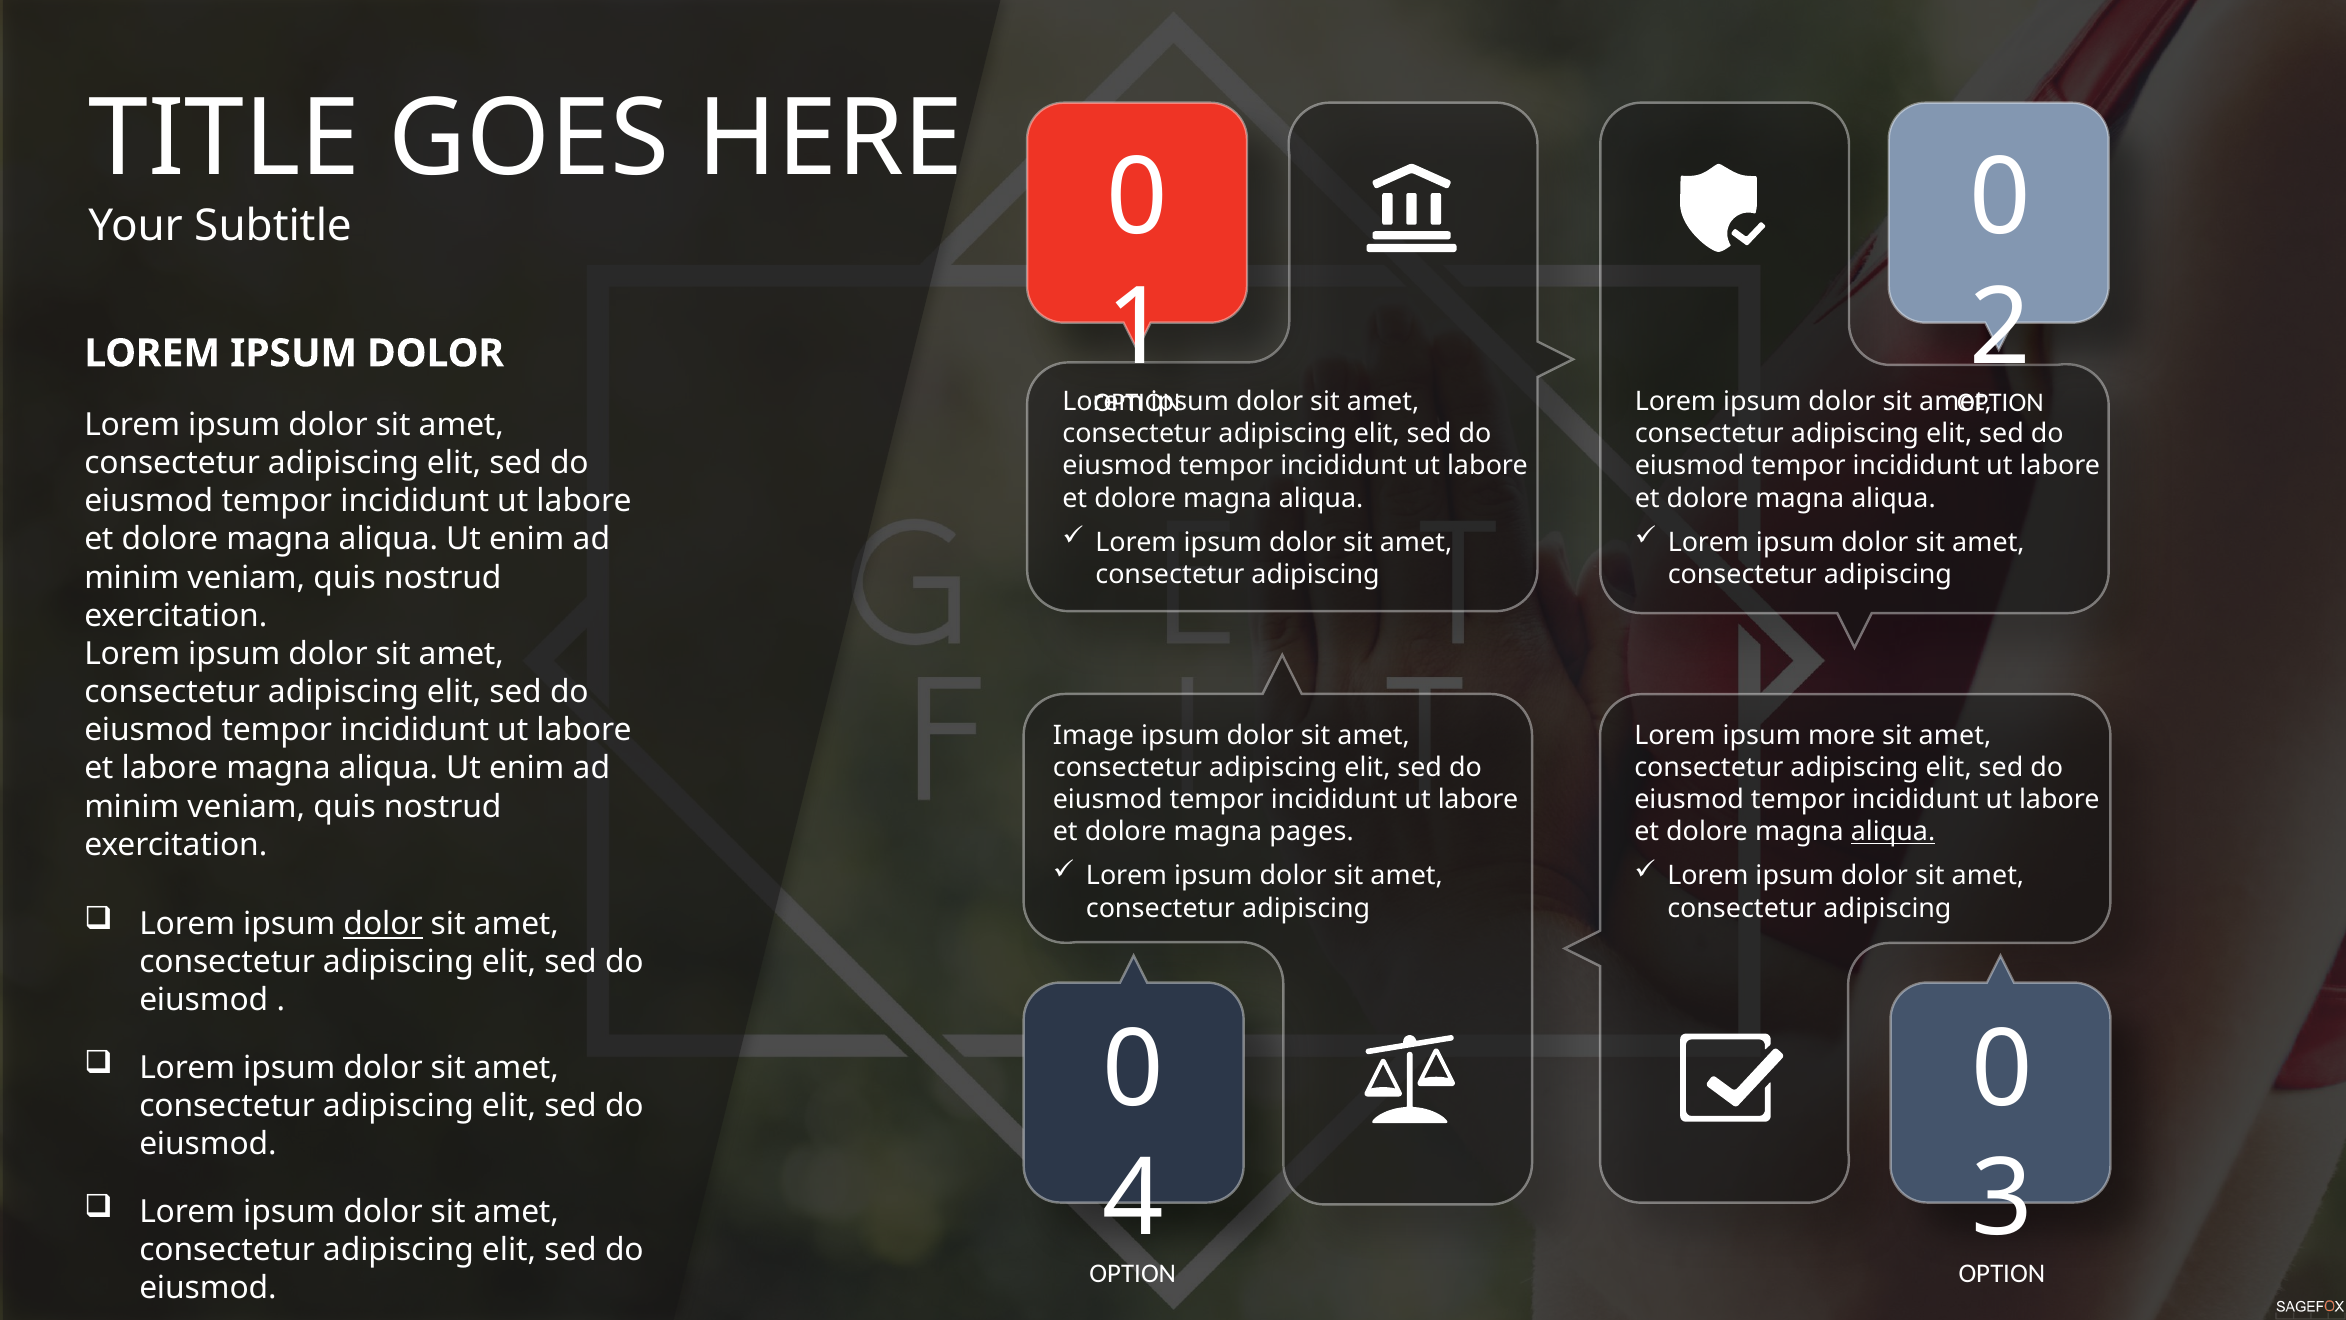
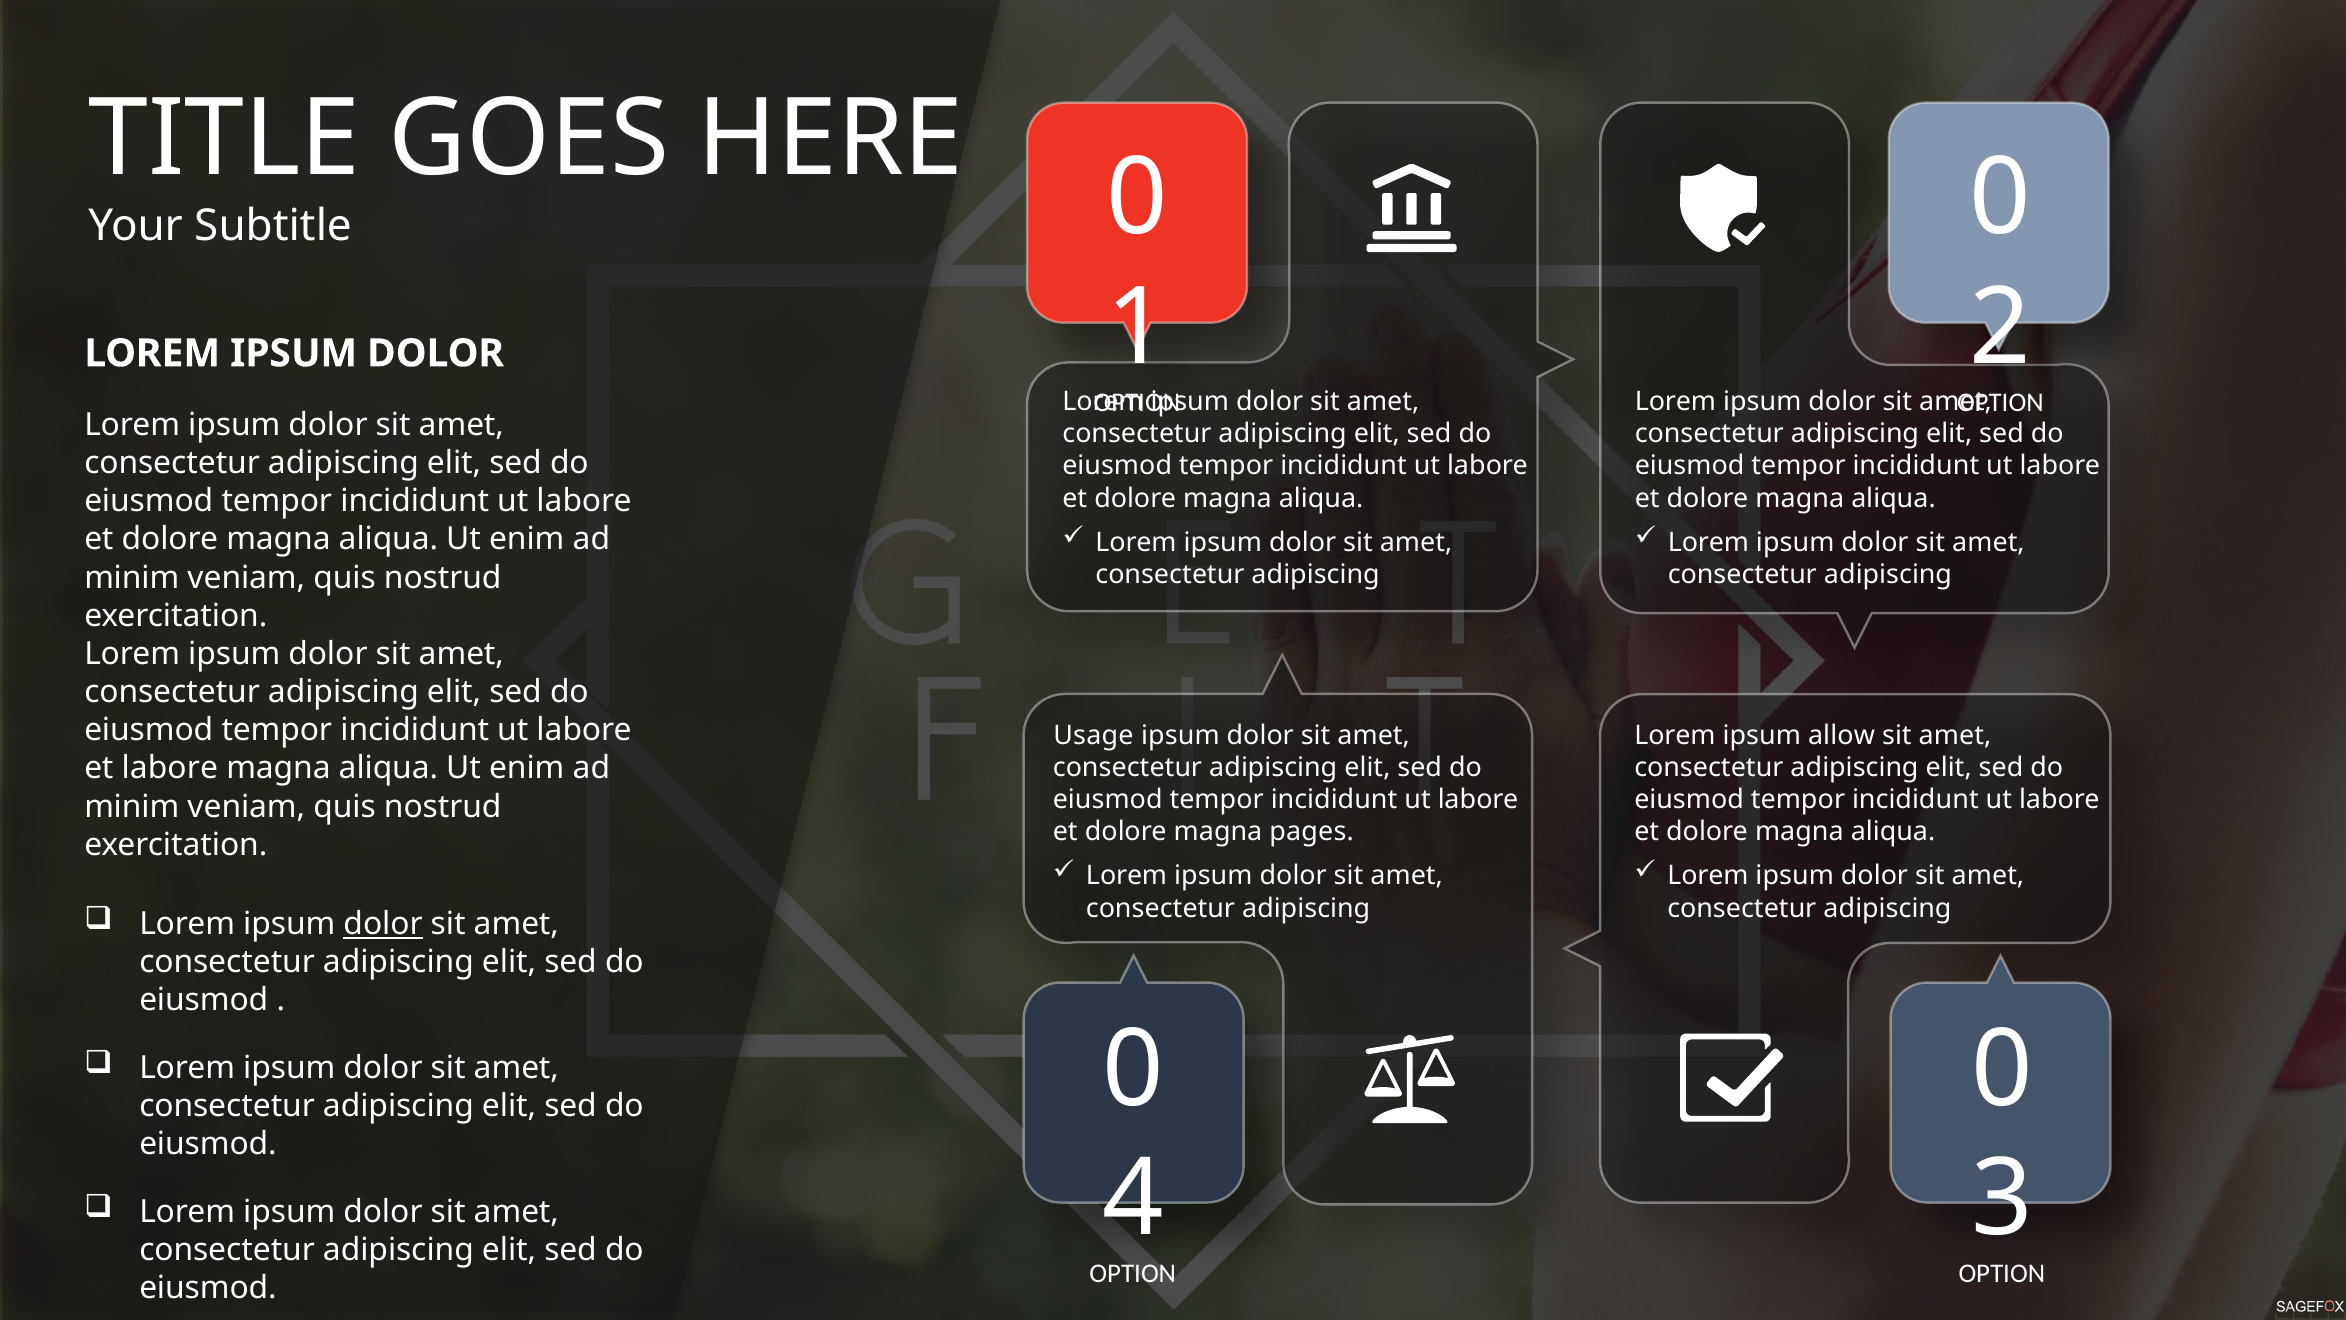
Image: Image -> Usage
more: more -> allow
aliqua at (1893, 832) underline: present -> none
